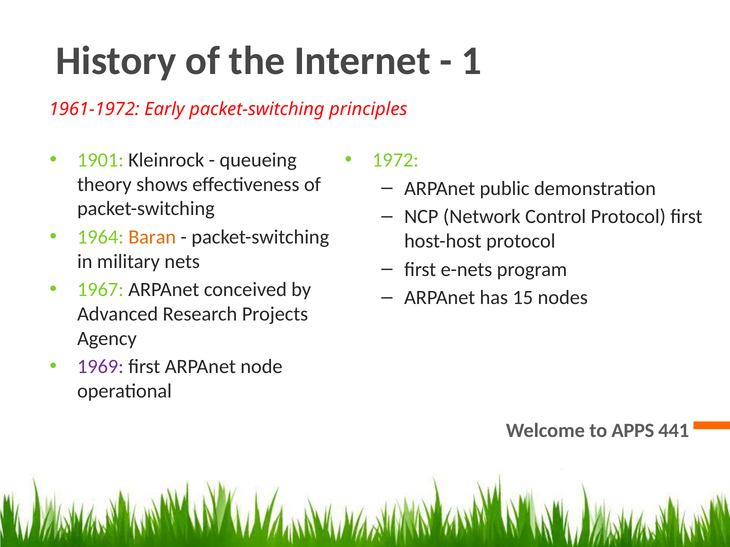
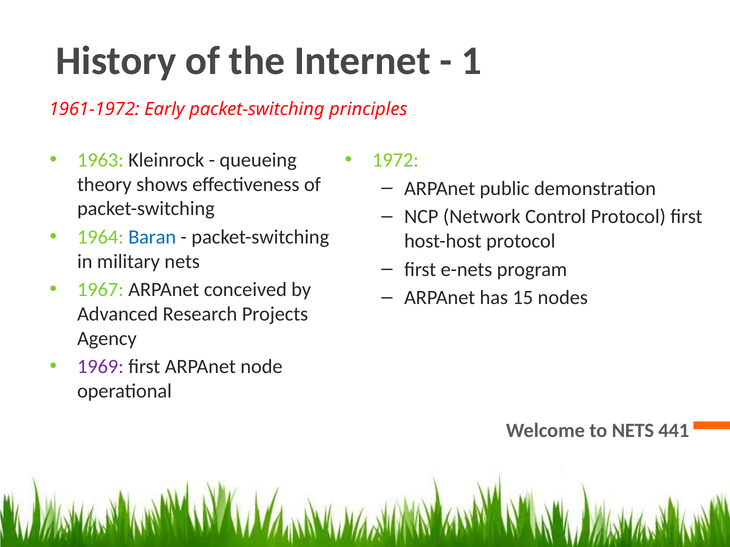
1901: 1901 -> 1963
Baran colour: orange -> blue
to APPS: APPS -> NETS
